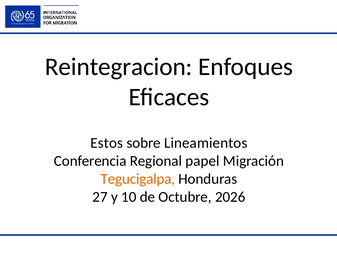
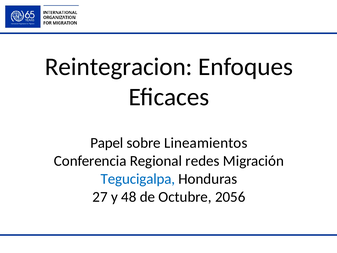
Estos: Estos -> Papel
papel: papel -> redes
Tegucigalpa colour: orange -> blue
10: 10 -> 48
2026: 2026 -> 2056
